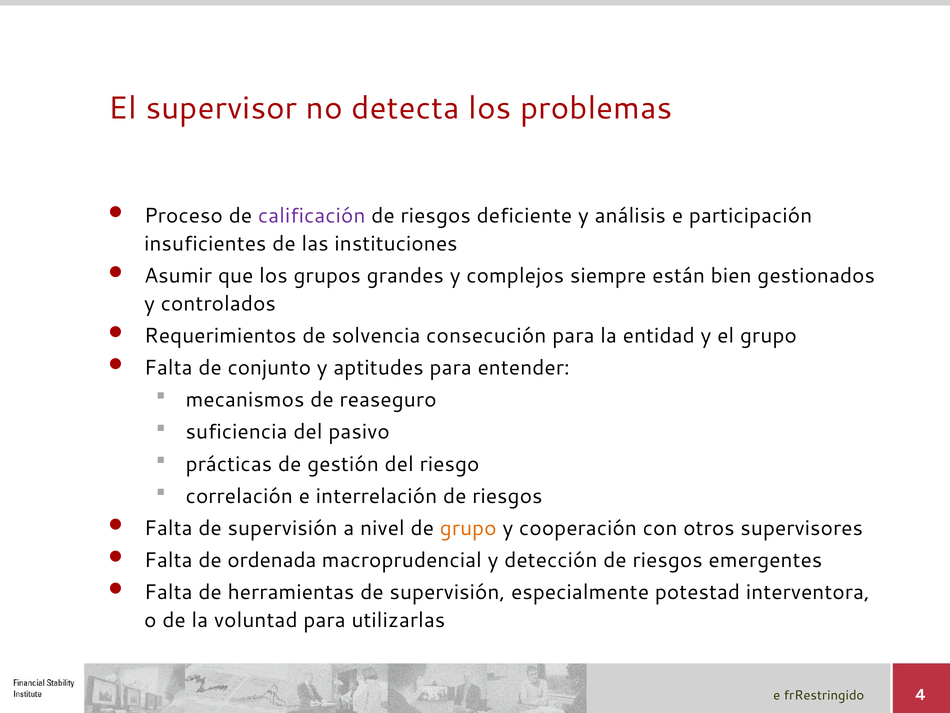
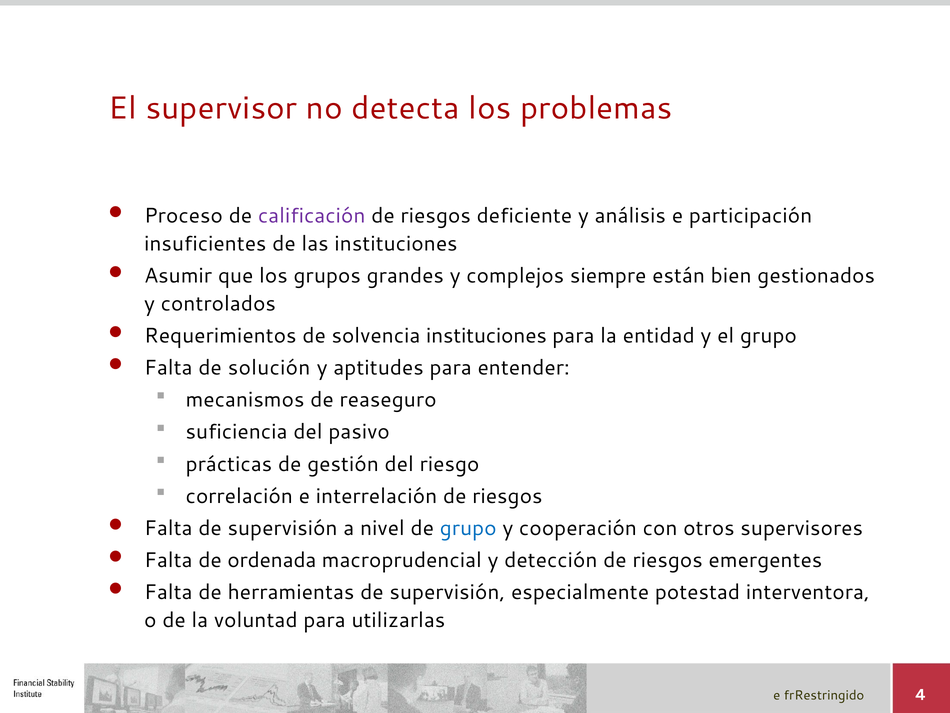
solvencia consecución: consecución -> instituciones
conjunto: conjunto -> solución
grupo at (468, 528) colour: orange -> blue
